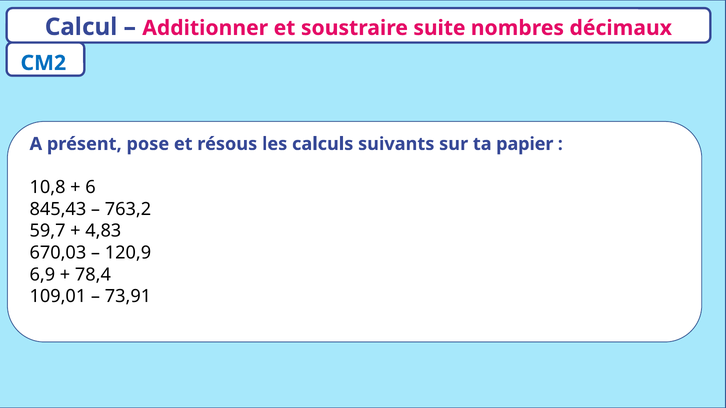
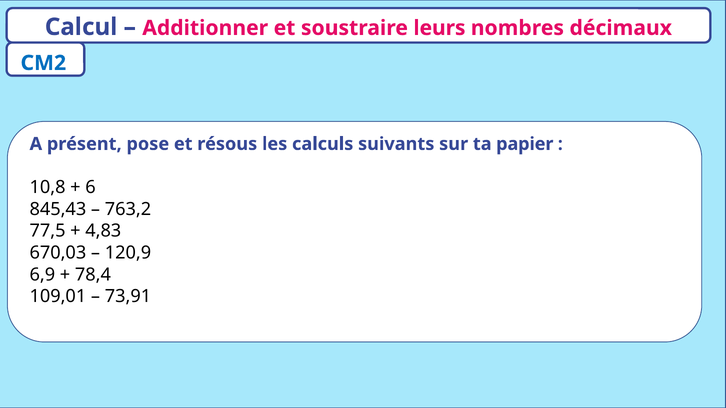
suite: suite -> leurs
59,7: 59,7 -> 77,5
